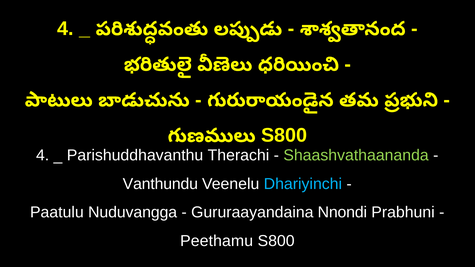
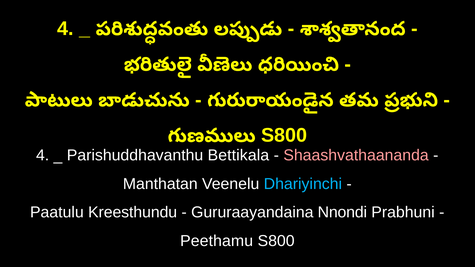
Therachi: Therachi -> Bettikala
Shaashvathaananda colour: light green -> pink
Vanthundu: Vanthundu -> Manthatan
Nuduvangga: Nuduvangga -> Kreesthundu
